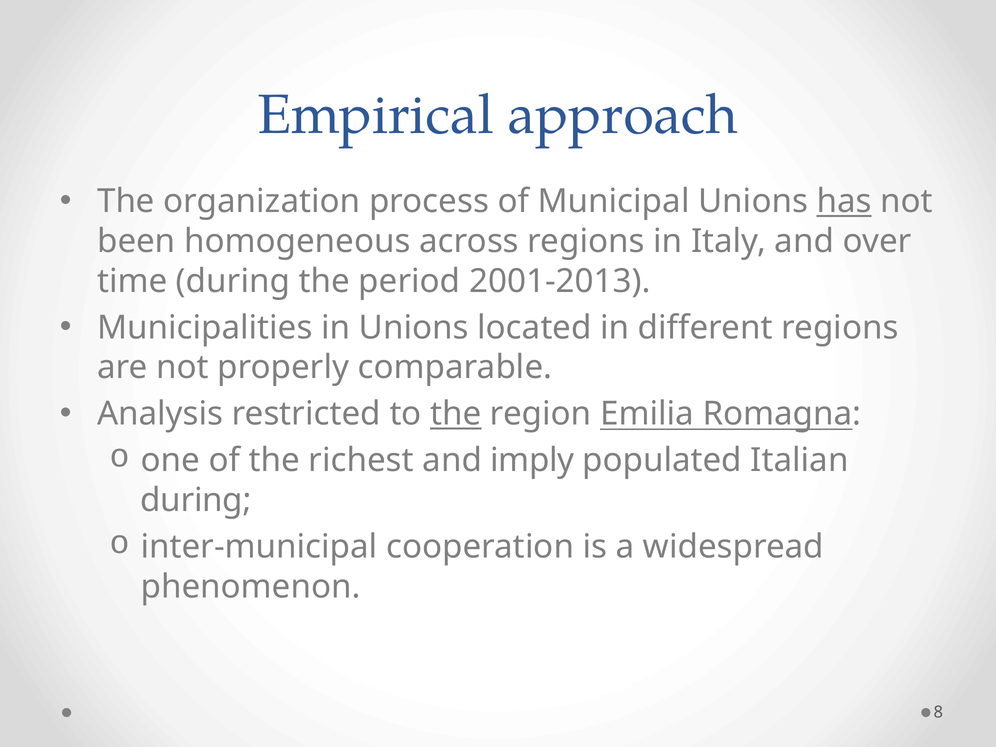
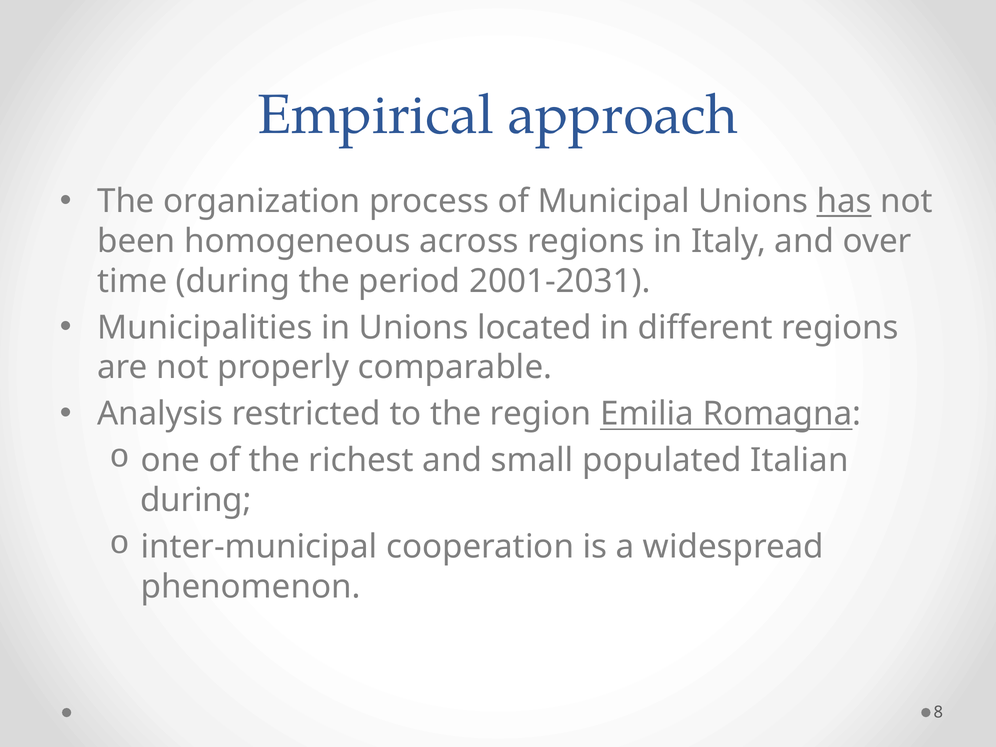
2001-2013: 2001-2013 -> 2001-2031
the at (456, 414) underline: present -> none
imply: imply -> small
